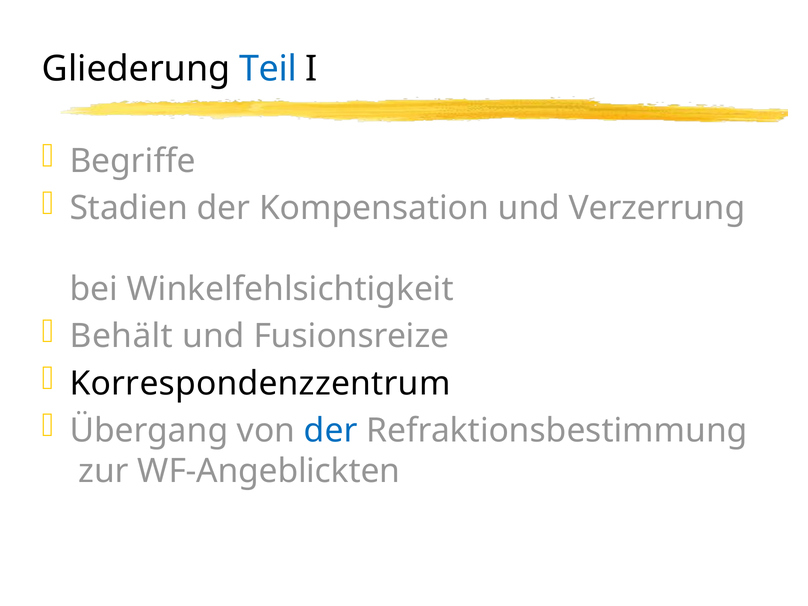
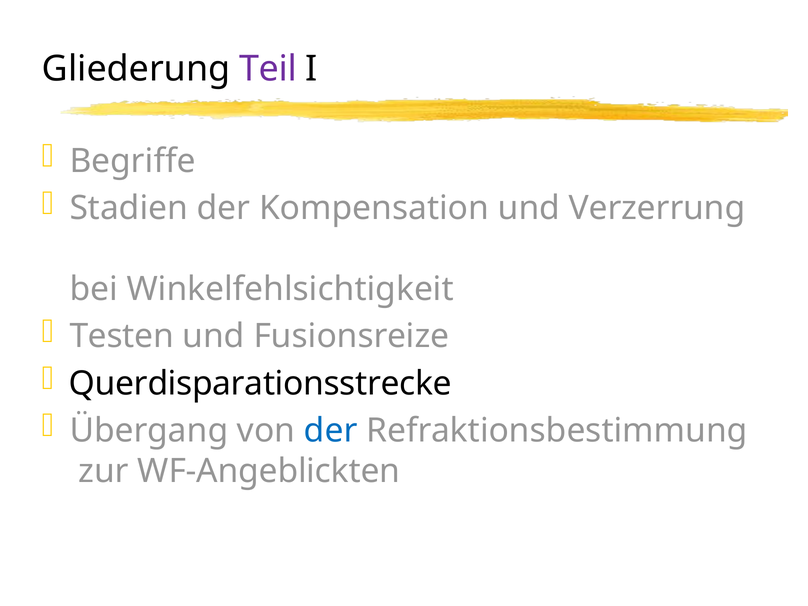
Teil colour: blue -> purple
Behält: Behält -> Testen
Korrespondenzzentrum: Korrespondenzzentrum -> Querdisparationsstrecke
